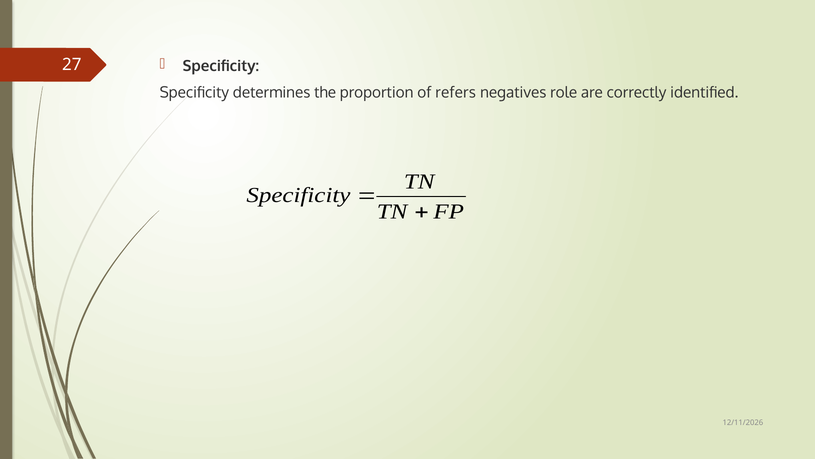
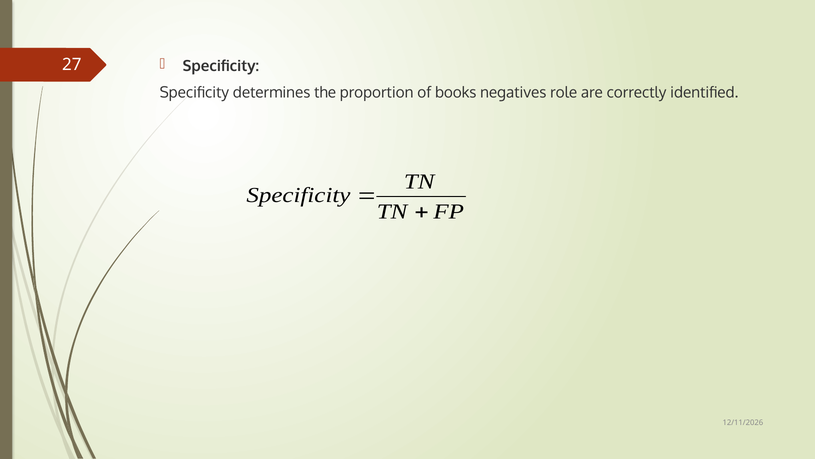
refers: refers -> books
